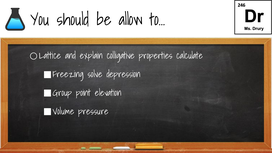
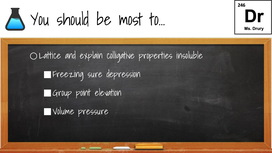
allow: allow -> most
calculate: calculate -> insoluble
solve: solve -> sure
